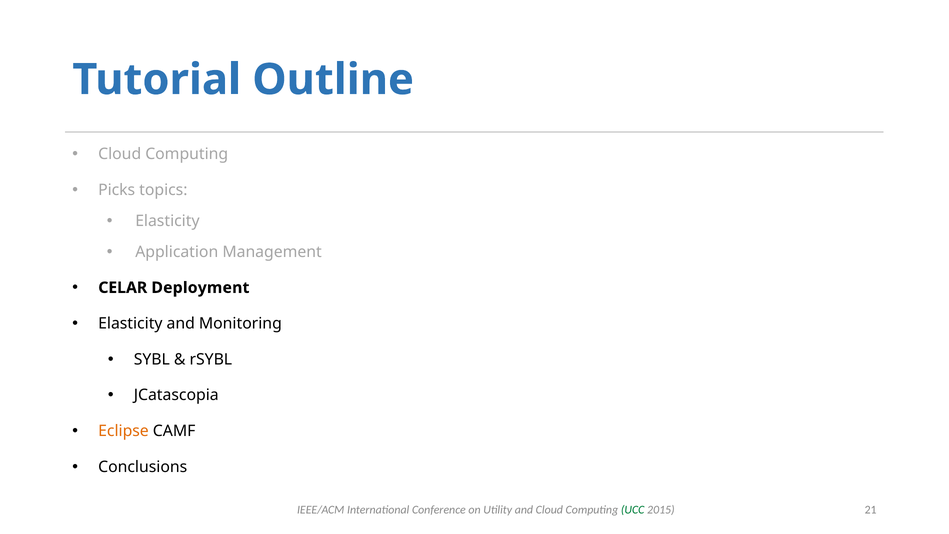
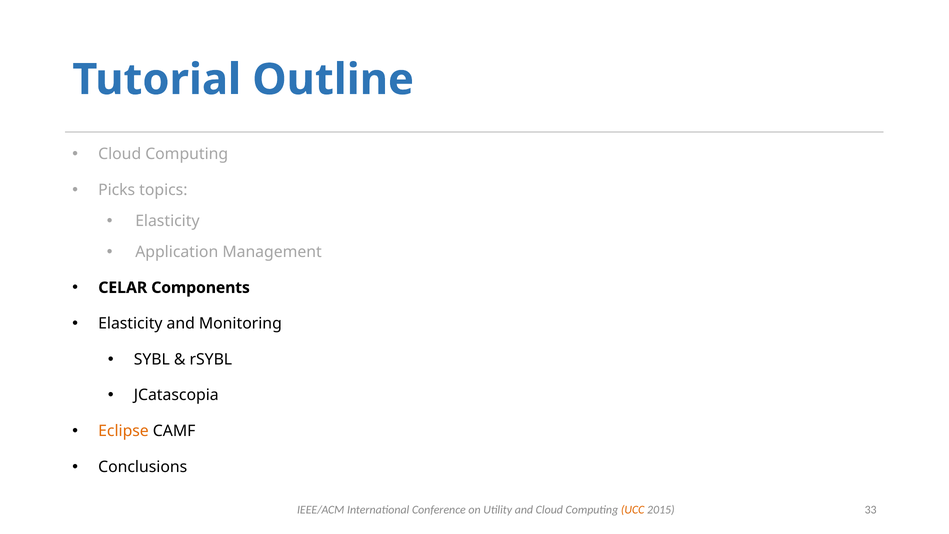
Deployment: Deployment -> Components
UCC colour: green -> orange
21: 21 -> 33
